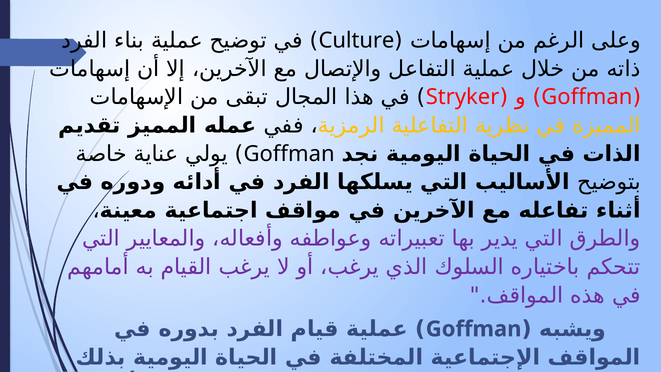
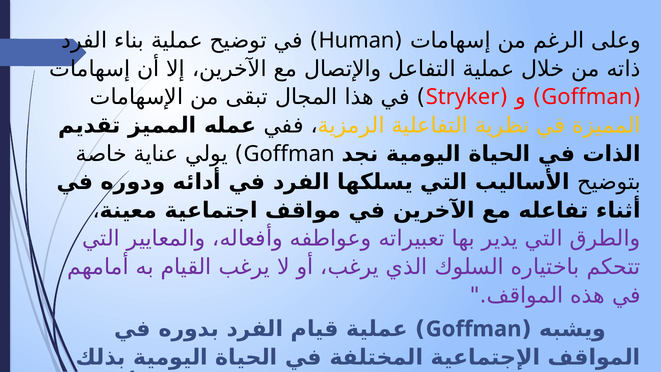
Culture: Culture -> Human
